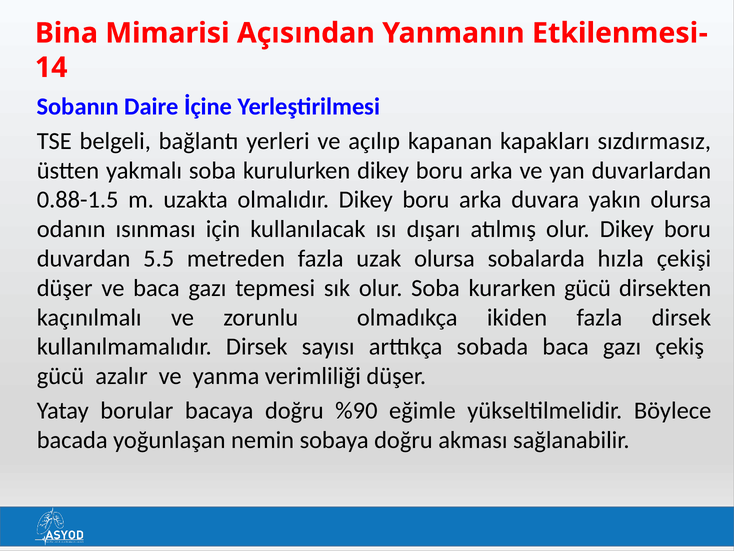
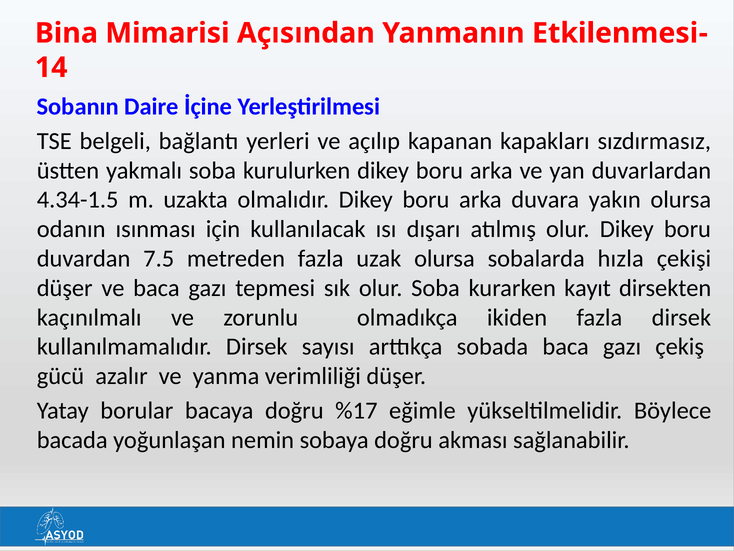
0.88-1.5: 0.88-1.5 -> 4.34-1.5
5.5: 5.5 -> 7.5
kurarken gücü: gücü -> kayıt
%90: %90 -> %17
